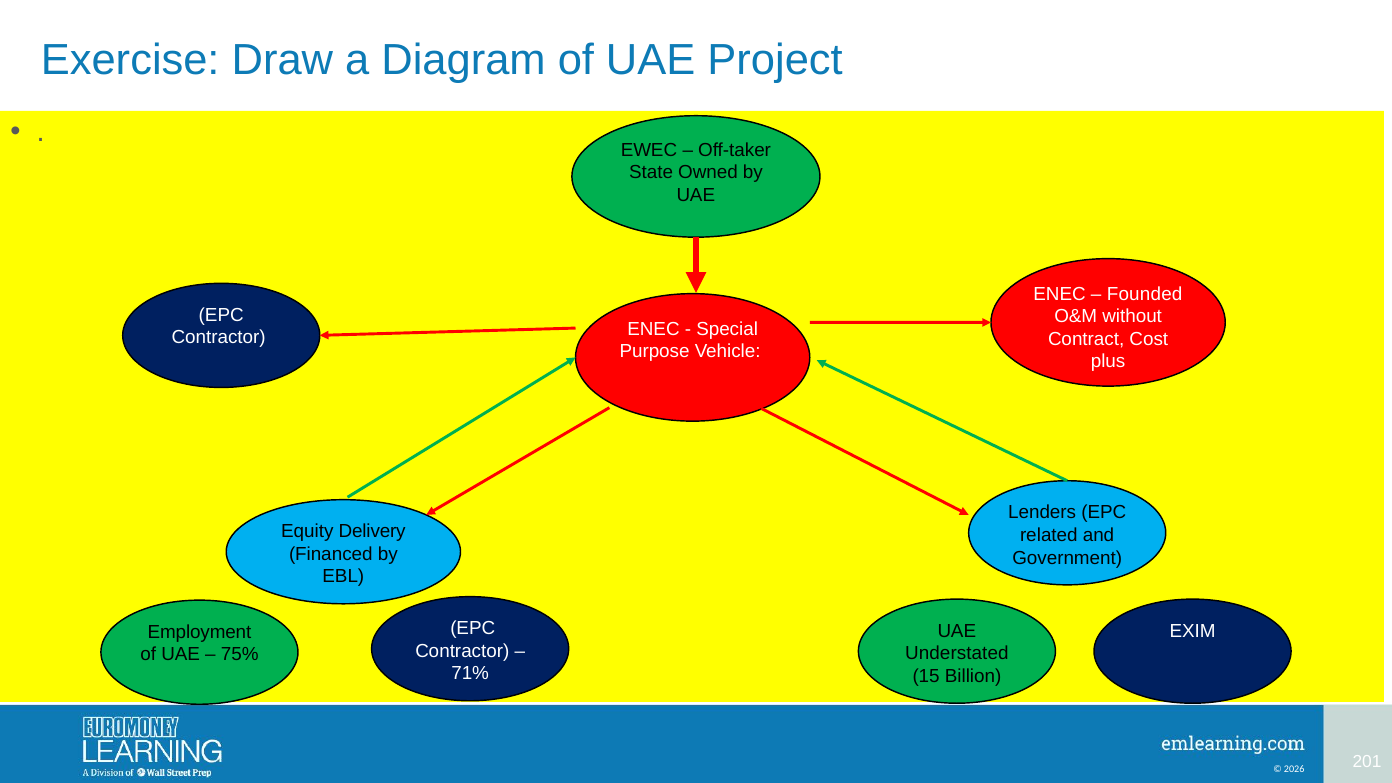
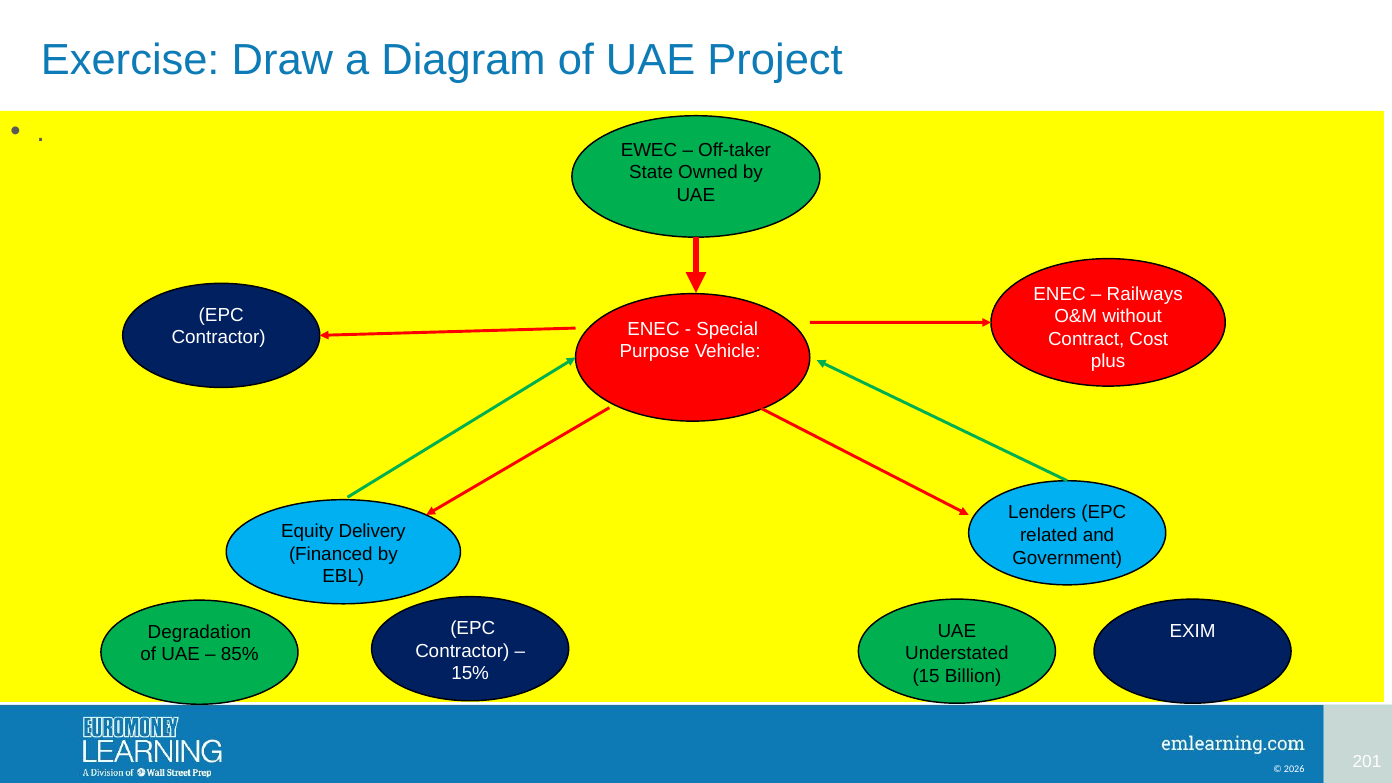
Founded: Founded -> Railways
Employment: Employment -> Degradation
75%: 75% -> 85%
71%: 71% -> 15%
